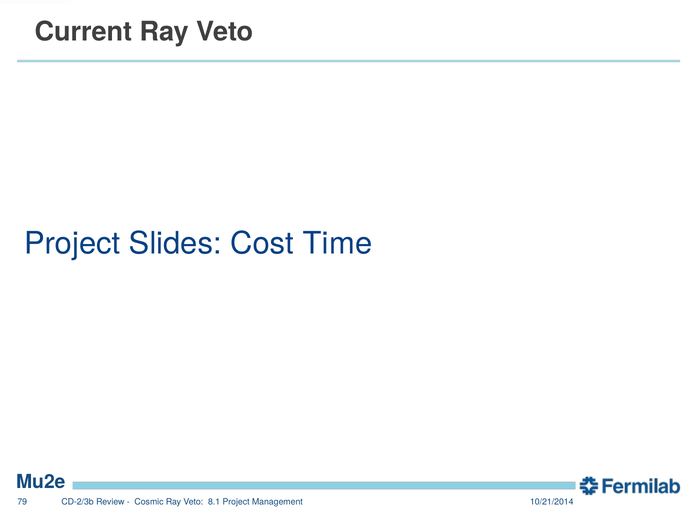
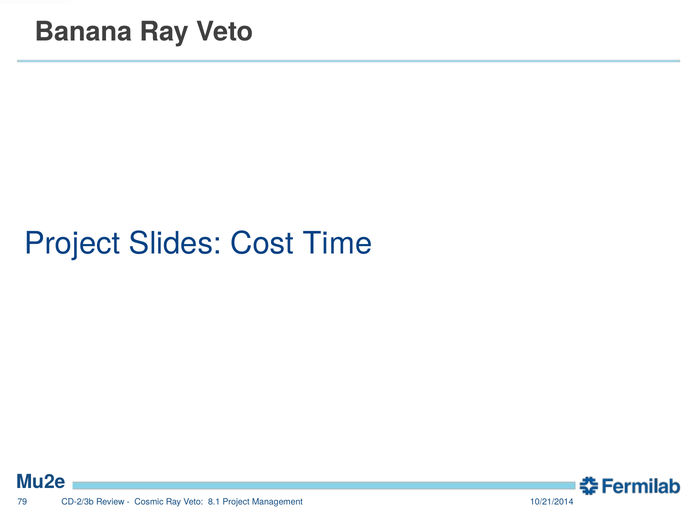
Current: Current -> Banana
